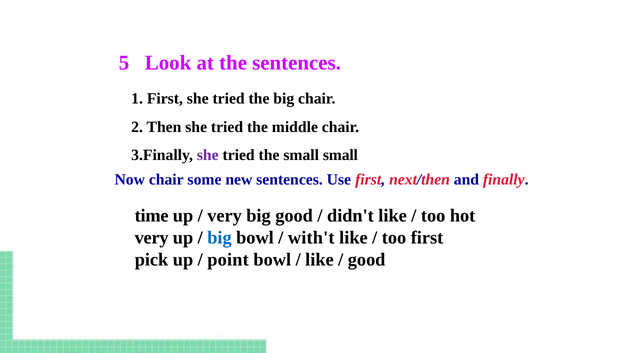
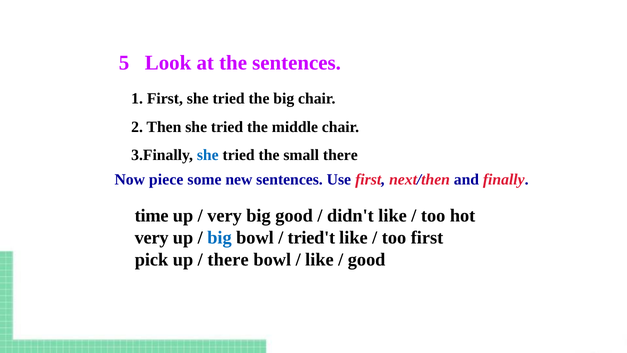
she at (208, 155) colour: purple -> blue
small small: small -> there
Now chair: chair -> piece
with't: with't -> tried't
point at (228, 259): point -> there
